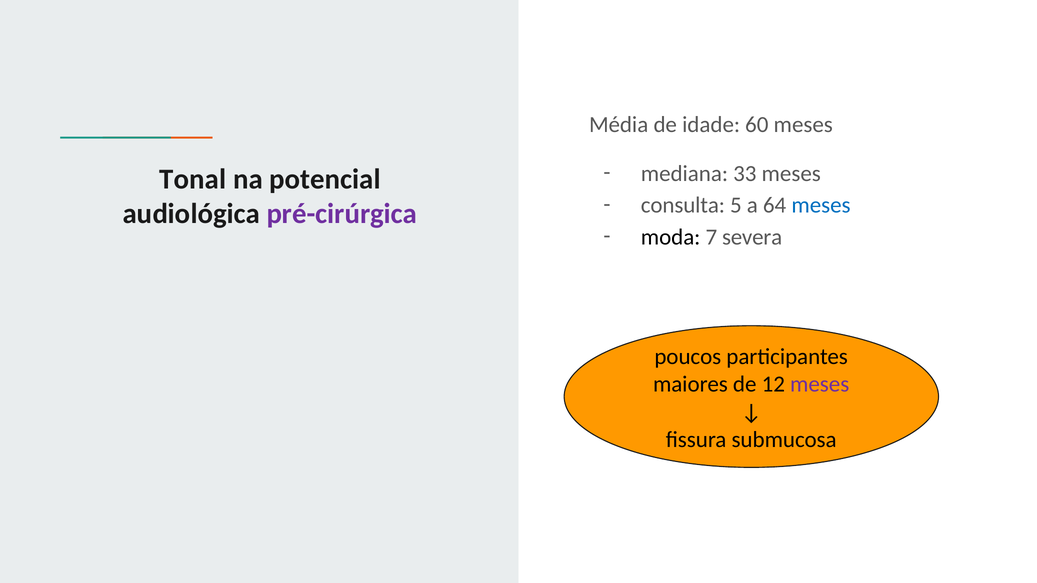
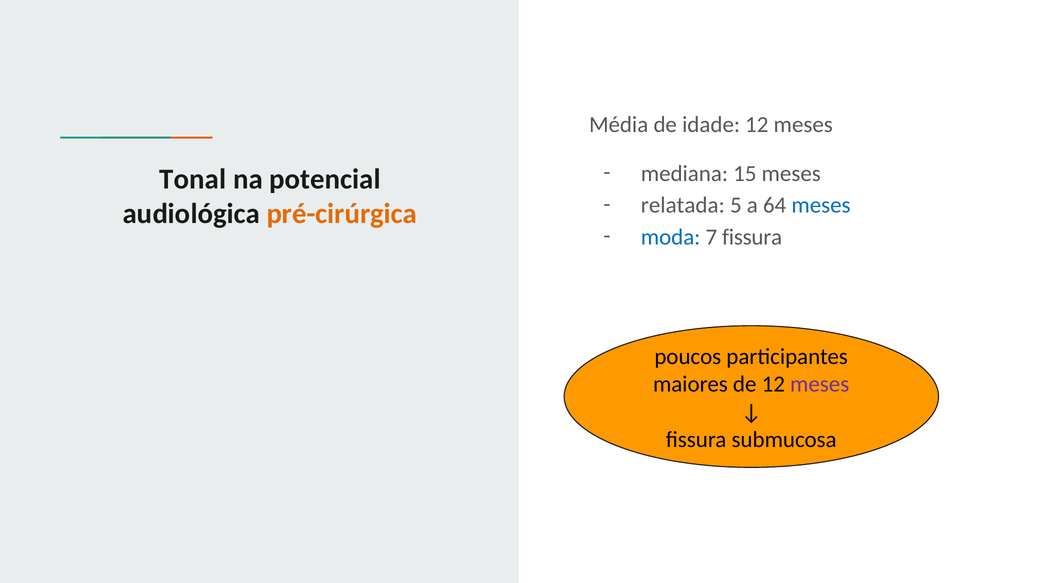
idade 60: 60 -> 12
33: 33 -> 15
consulta: consulta -> relatada
pré-cirúrgica colour: purple -> orange
moda colour: black -> blue
7 severa: severa -> fissura
